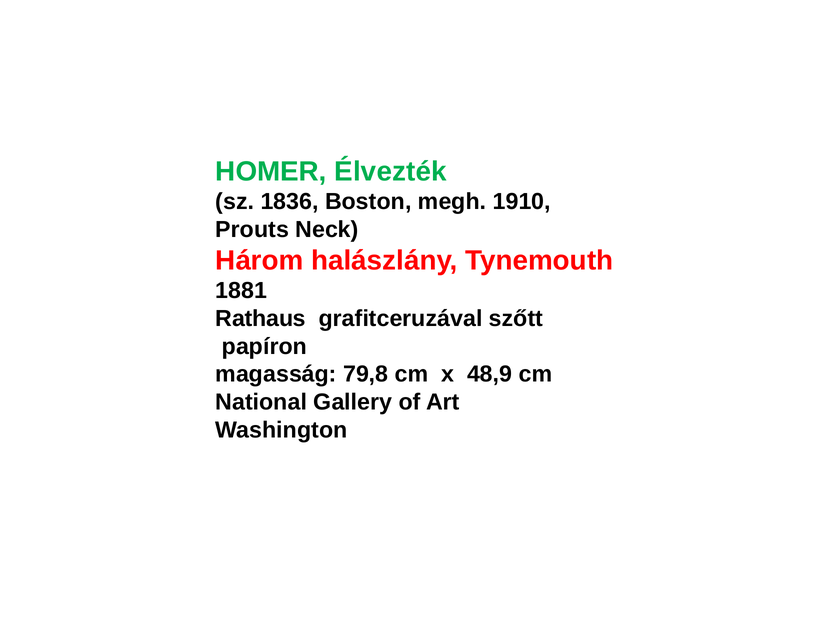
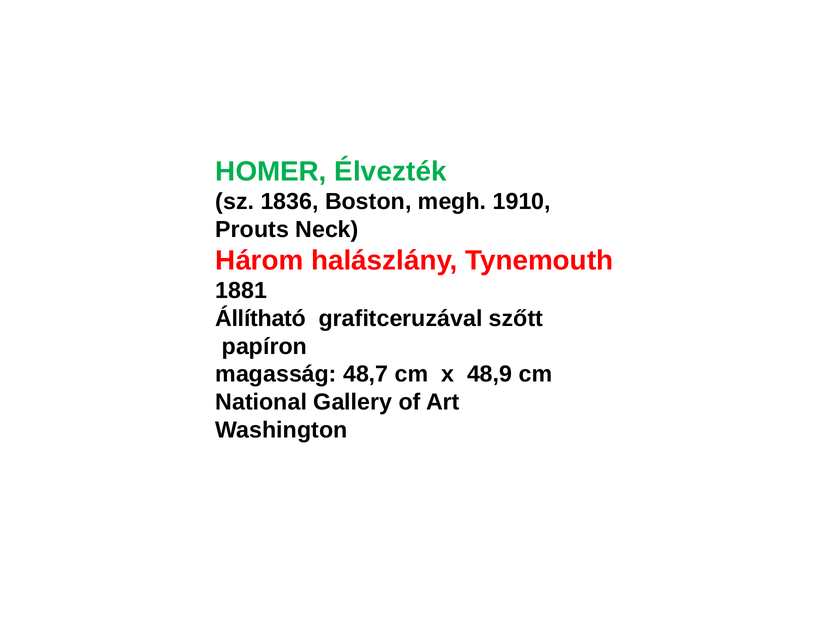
Rathaus: Rathaus -> Állítható
79,8: 79,8 -> 48,7
